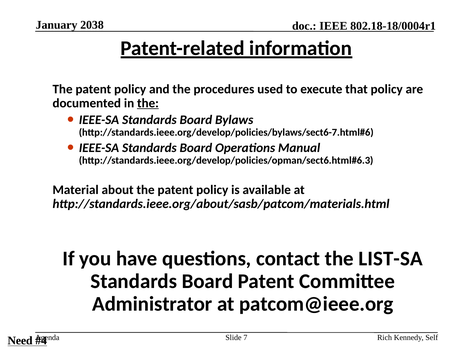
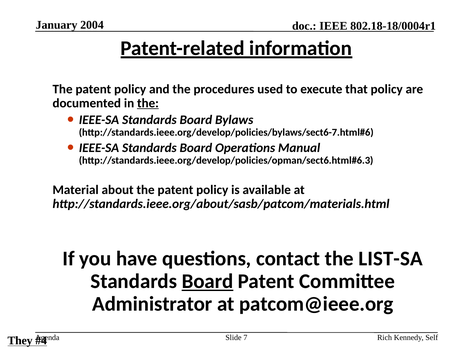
2038: 2038 -> 2004
Board at (207, 281) underline: none -> present
Need: Need -> They
